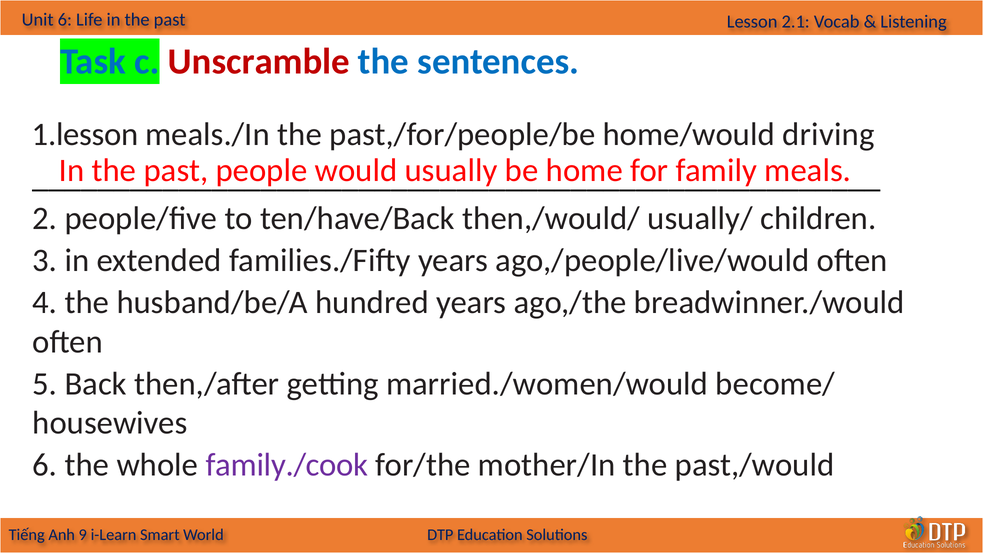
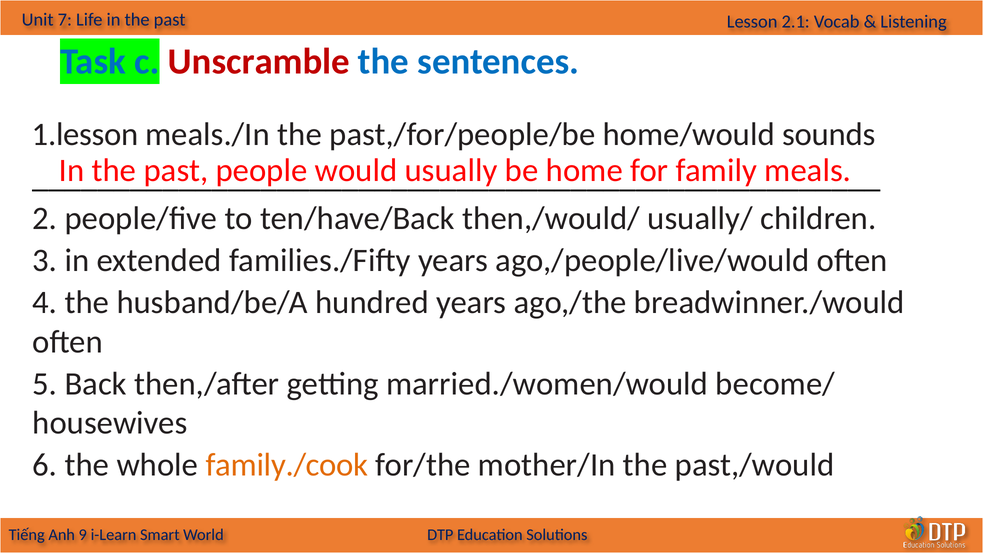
6 at (65, 20): 6 -> 7
driving: driving -> sounds
family./cook colour: purple -> orange
